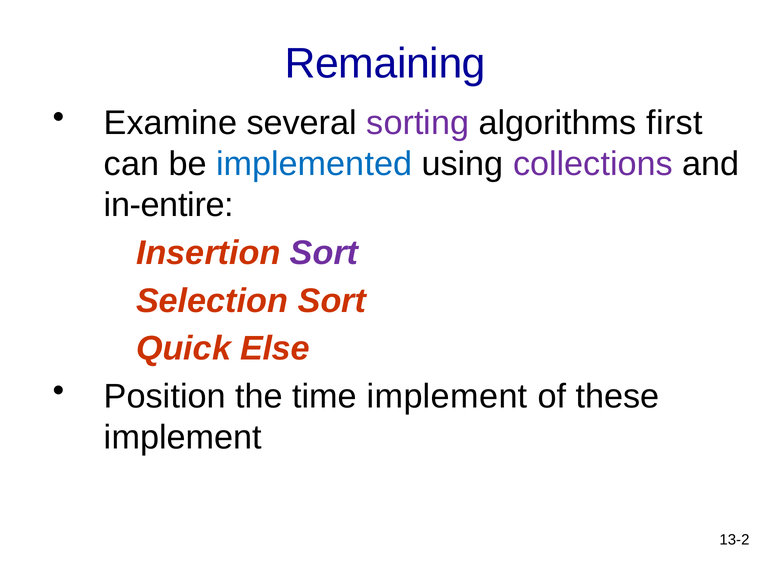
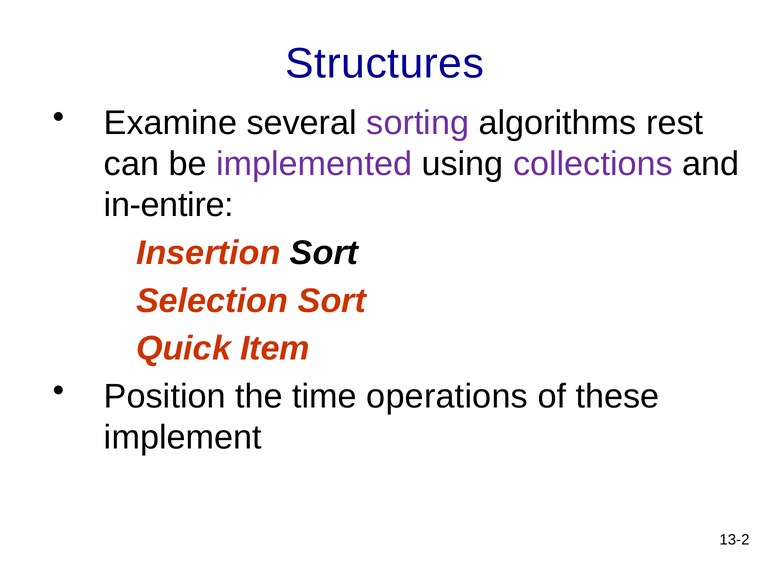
Remaining: Remaining -> Structures
first: first -> rest
implemented colour: blue -> purple
Sort at (324, 253) colour: purple -> black
Else: Else -> Item
time implement: implement -> operations
